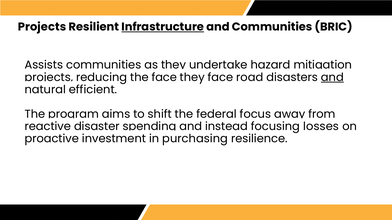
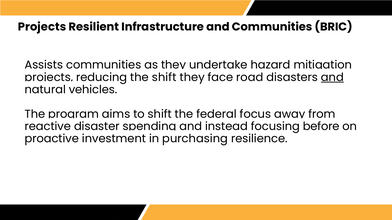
Infrastructure underline: present -> none
the face: face -> shift
efficient: efficient -> vehicles
losses: losses -> before
